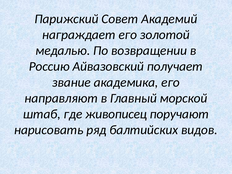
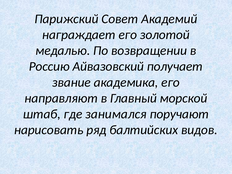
живописец: живописец -> занимался
